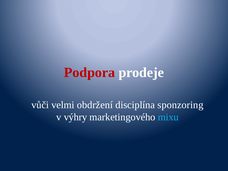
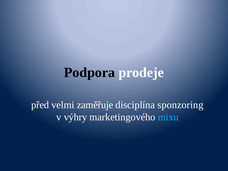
Podpora colour: red -> black
vůči: vůči -> před
obdržení: obdržení -> zaměřuje
